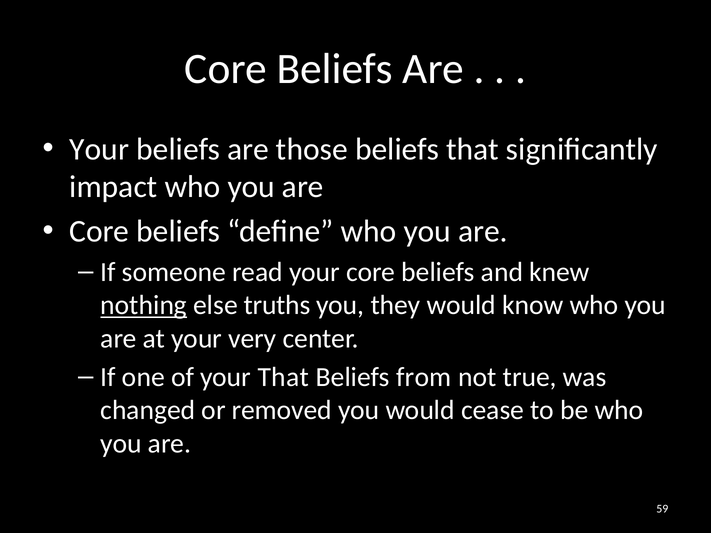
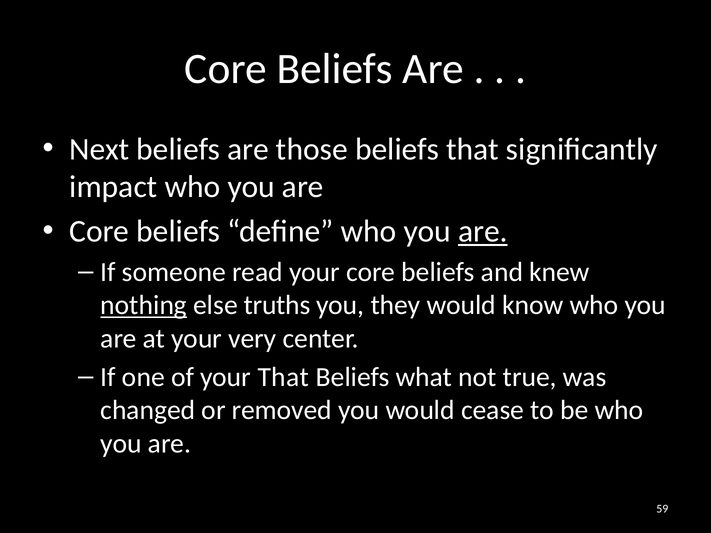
Your at (99, 149): Your -> Next
are at (483, 231) underline: none -> present
from: from -> what
